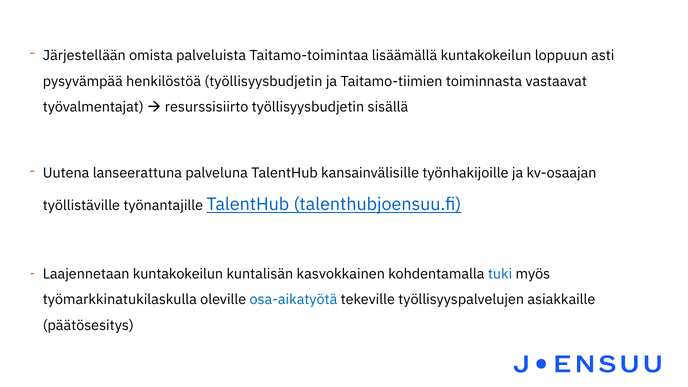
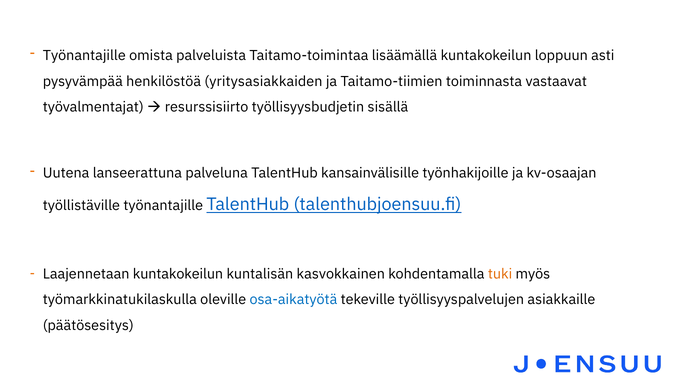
Järjestellään at (84, 56): Järjestellään -> Työnantajille
henkilöstöä työllisyysbudjetin: työllisyysbudjetin -> yritysasiakkaiden
tuki colour: blue -> orange
